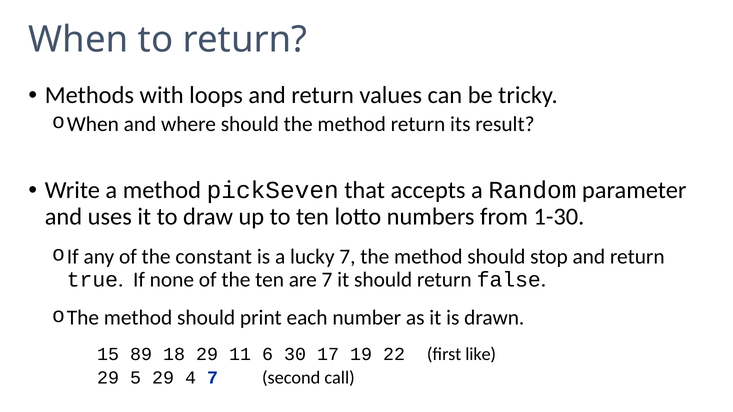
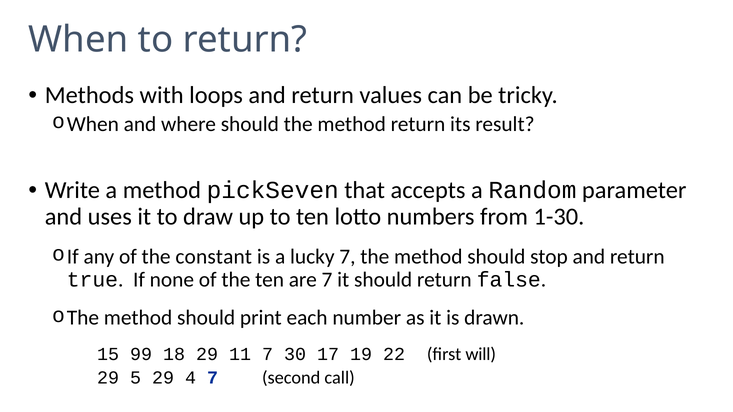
89: 89 -> 99
11 6: 6 -> 7
like: like -> will
